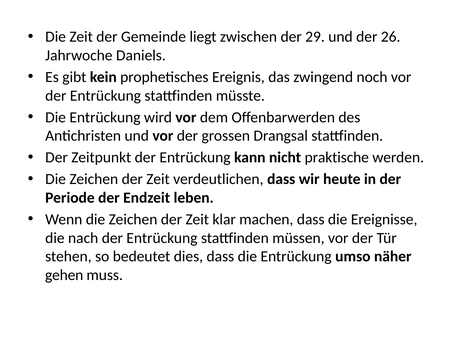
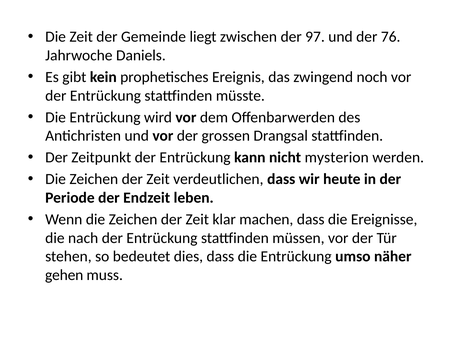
29: 29 -> 97
26: 26 -> 76
praktische: praktische -> mysterion
